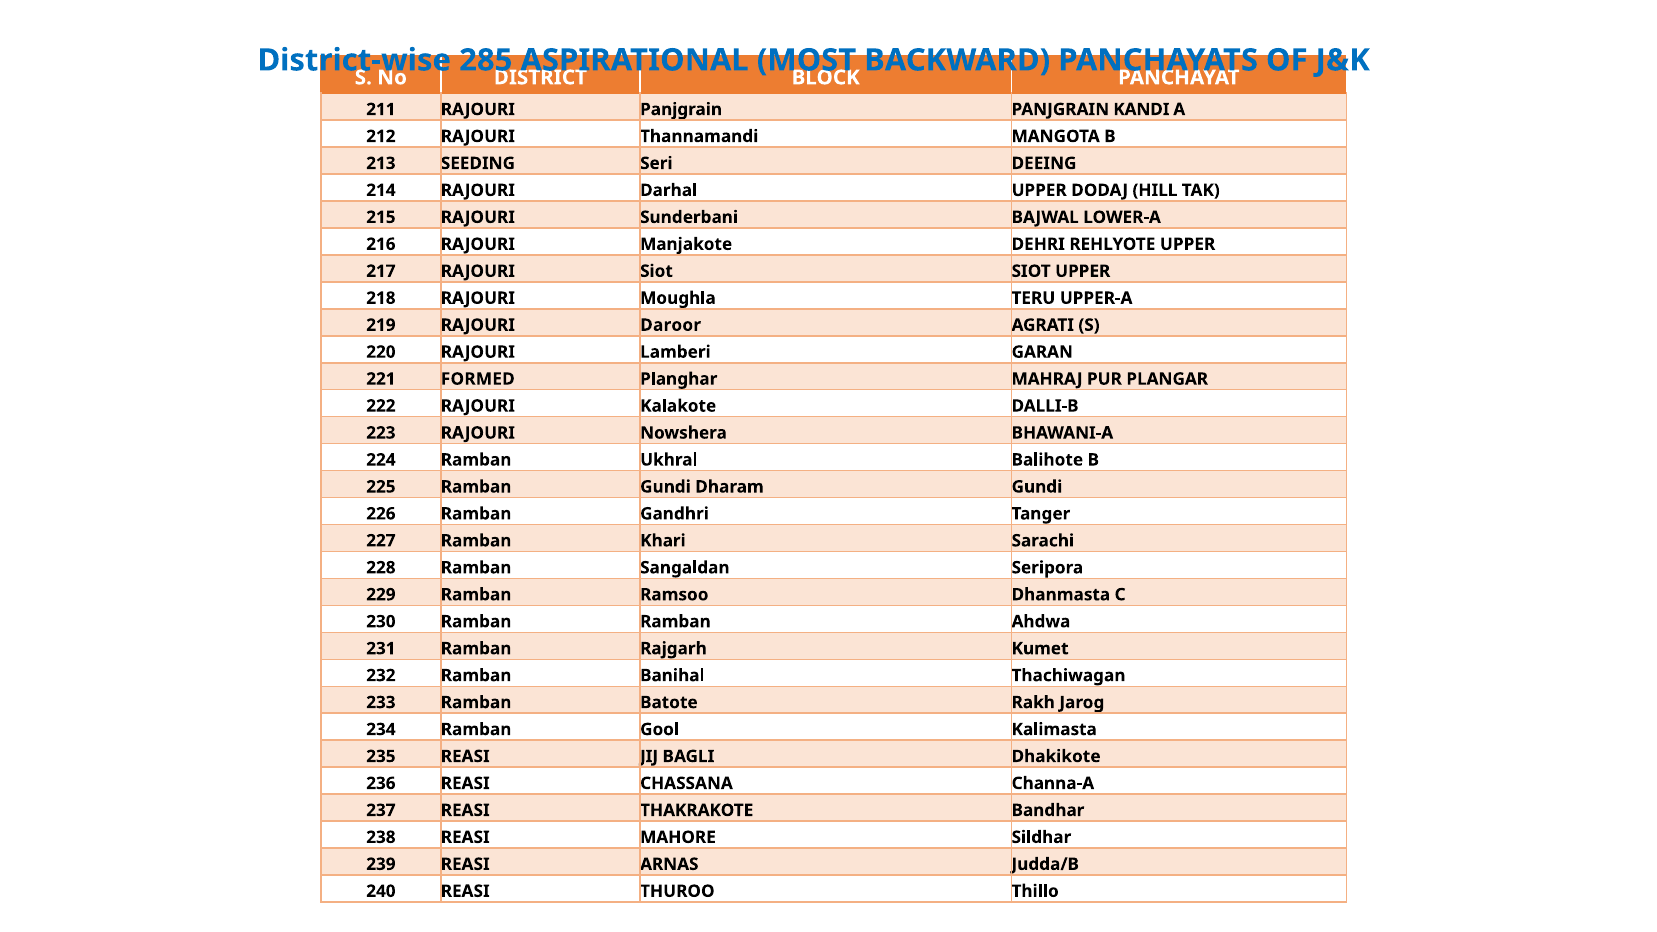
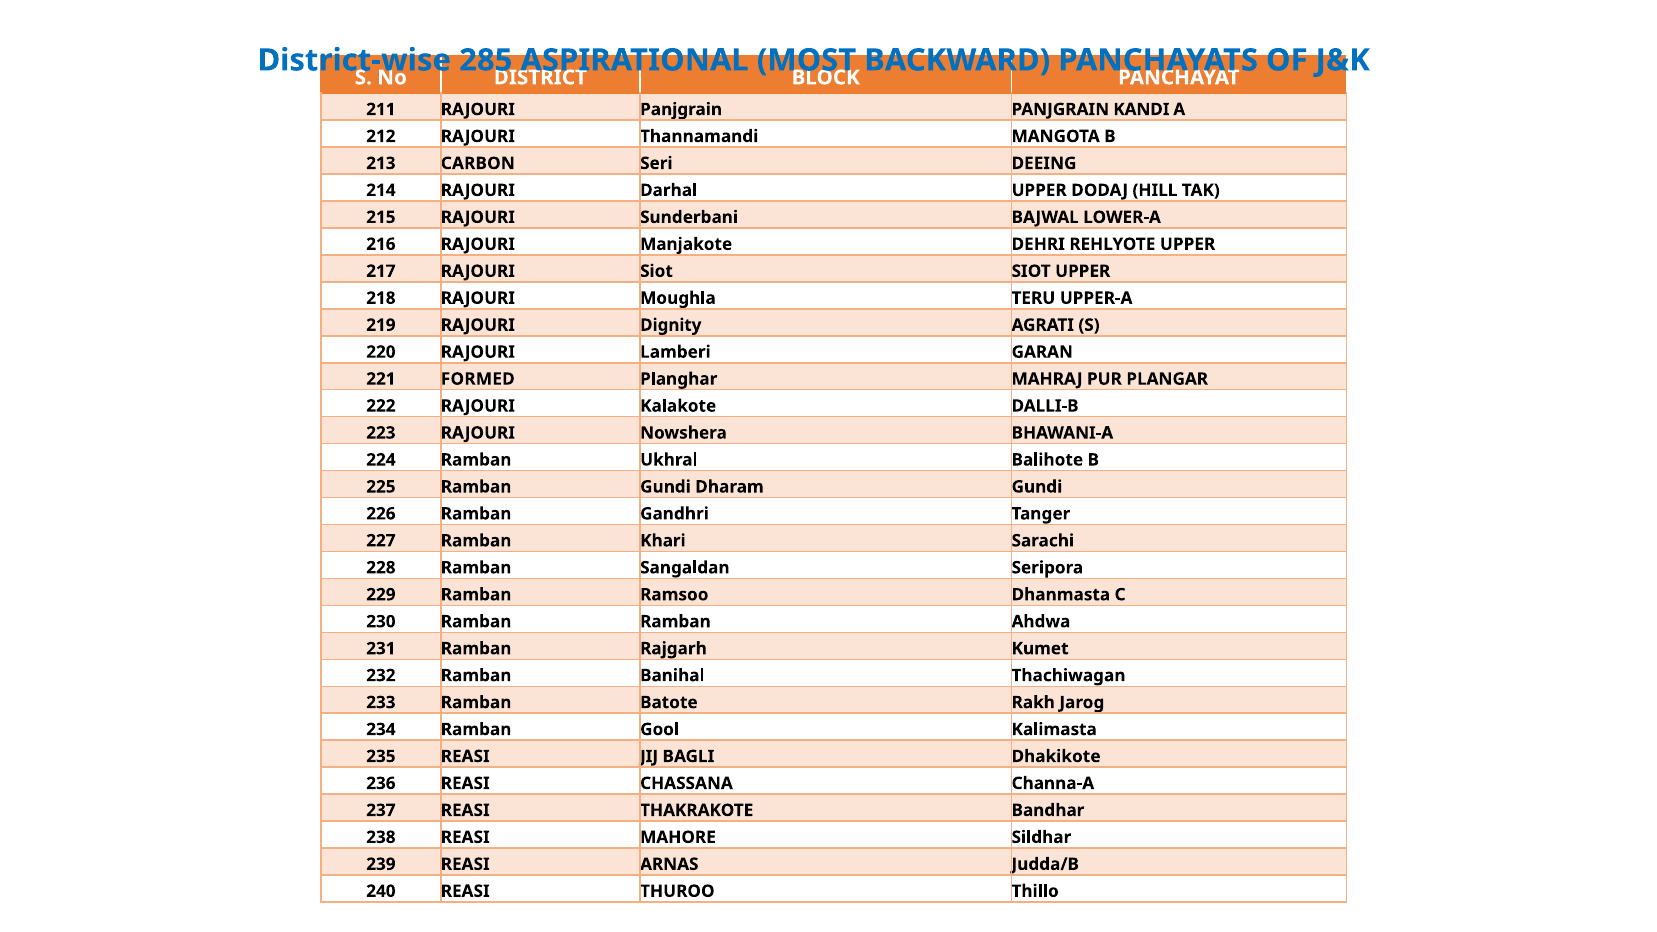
SEEDING: SEEDING -> CARBON
Daroor: Daroor -> Dignity
